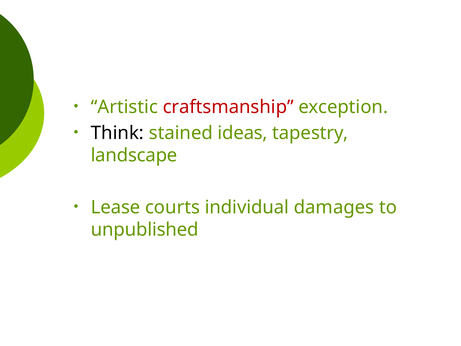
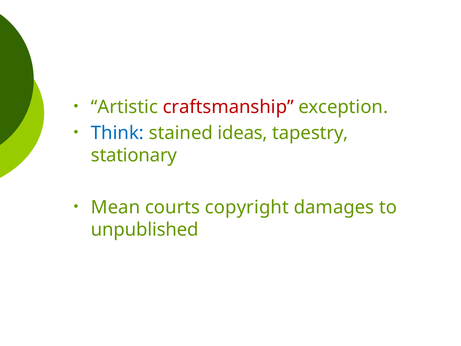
Think colour: black -> blue
landscape: landscape -> stationary
Lease: Lease -> Mean
individual: individual -> copyright
